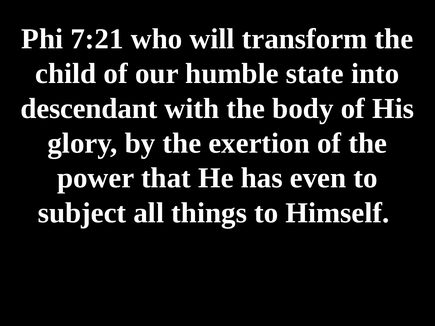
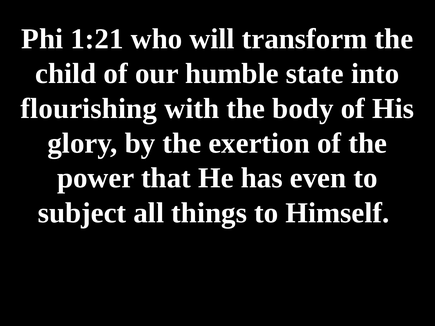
7:21: 7:21 -> 1:21
descendant: descendant -> flourishing
